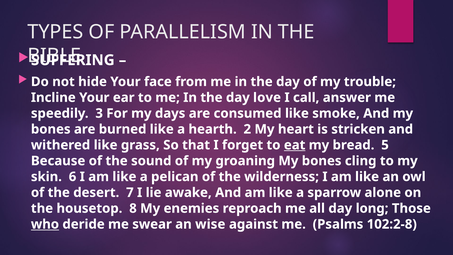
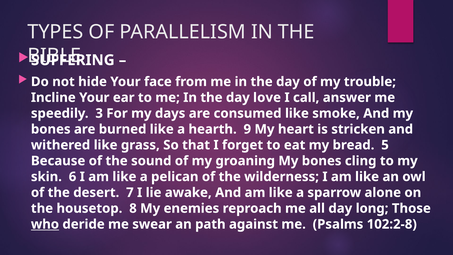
2: 2 -> 9
eat underline: present -> none
wise: wise -> path
